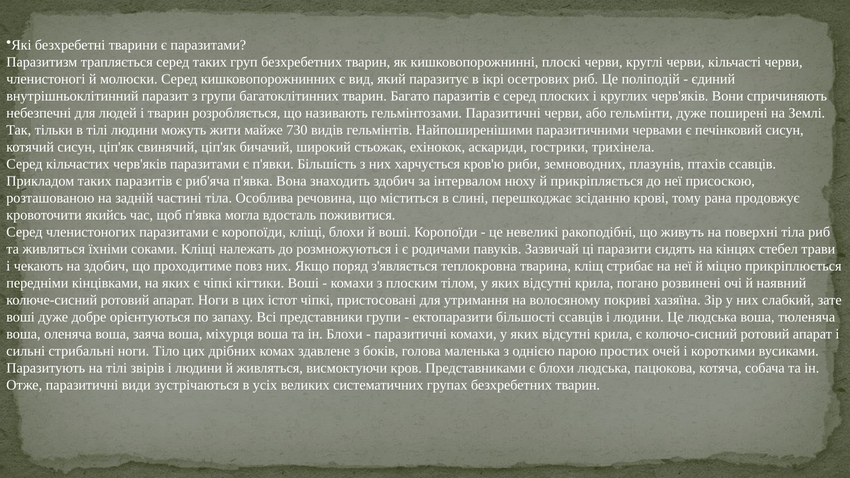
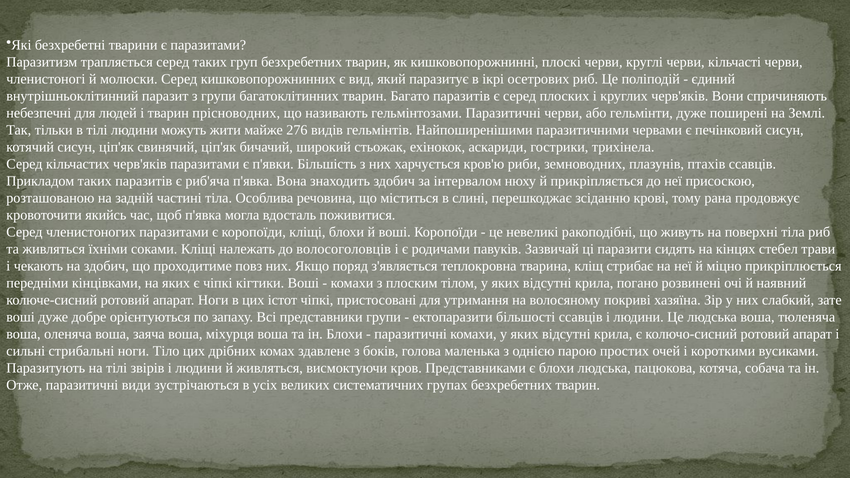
розробляється: розробляється -> прісноводних
730: 730 -> 276
розмножуються: розмножуються -> волосоголовців
